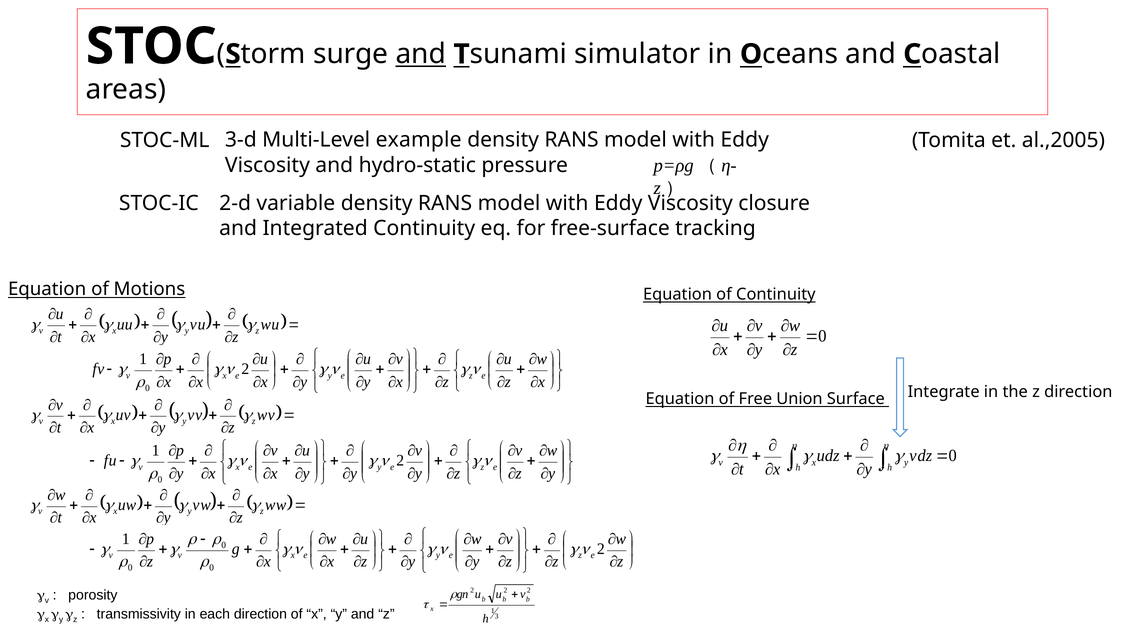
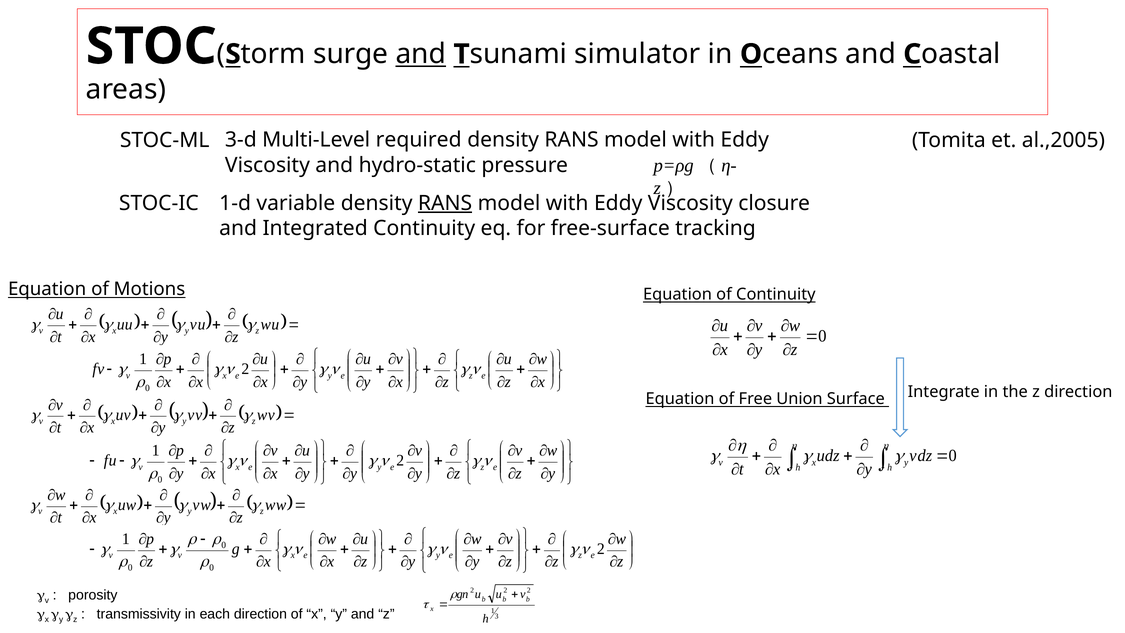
example: example -> required
2-d: 2-d -> 1-d
RANS at (445, 203) underline: none -> present
